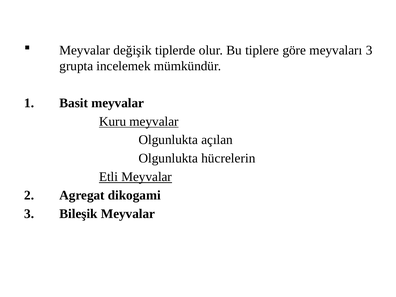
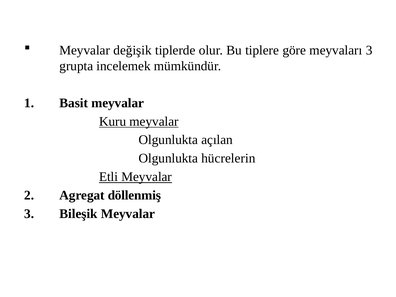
dikogami: dikogami -> döllenmiş
